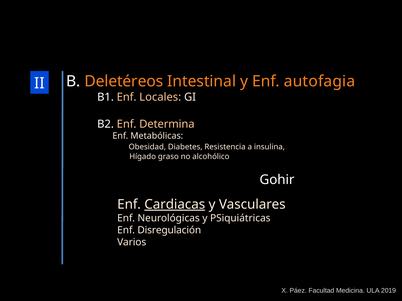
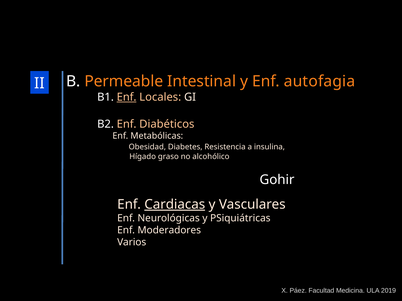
Deletéreos: Deletéreos -> Permeable
Enf at (127, 97) underline: none -> present
Determina: Determina -> Diabéticos
Disregulación: Disregulación -> Moderadores
